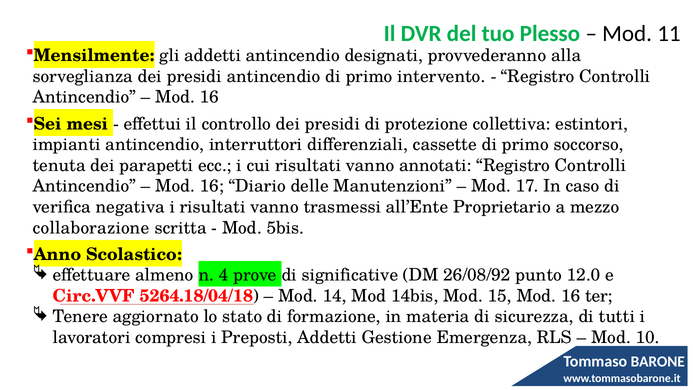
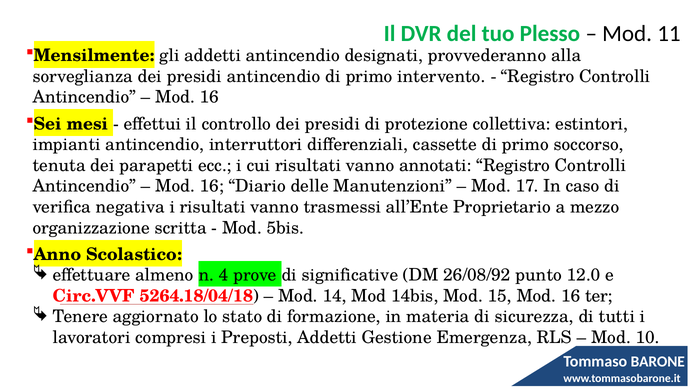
collaborazione: collaborazione -> organizzazione
